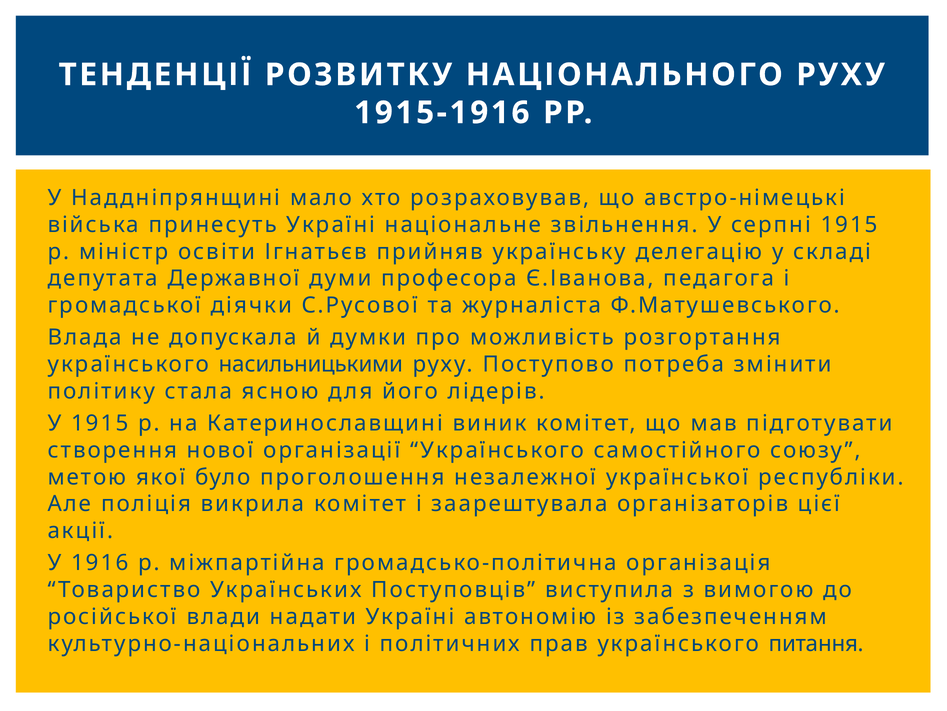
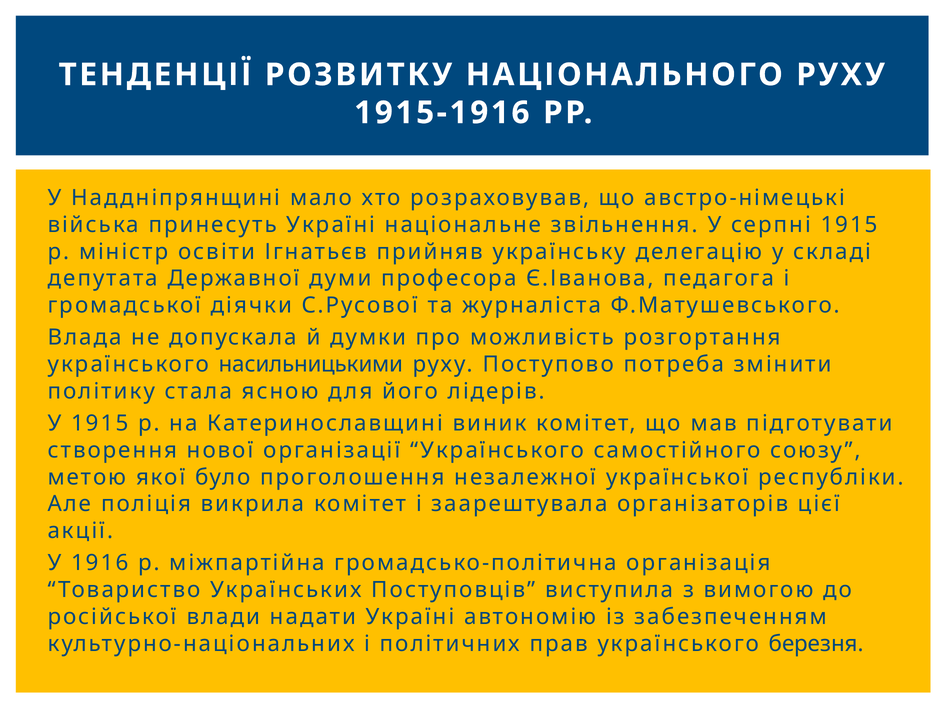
питання: питання -> березня
